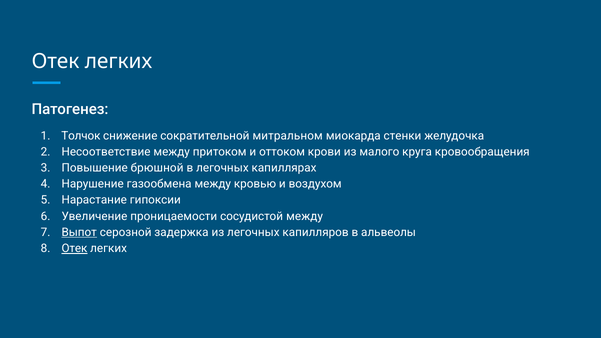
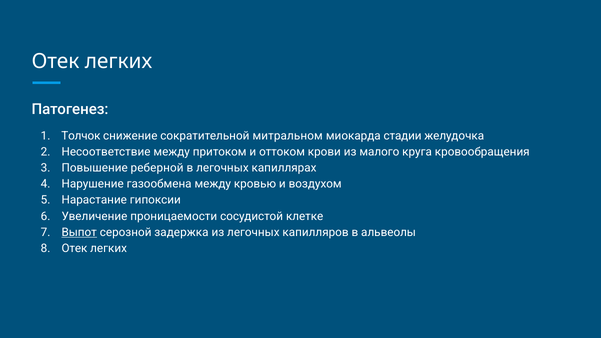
стенки: стенки -> стадии
брюшной: брюшной -> реберной
сосудистой между: между -> клетке
Отек at (74, 248) underline: present -> none
